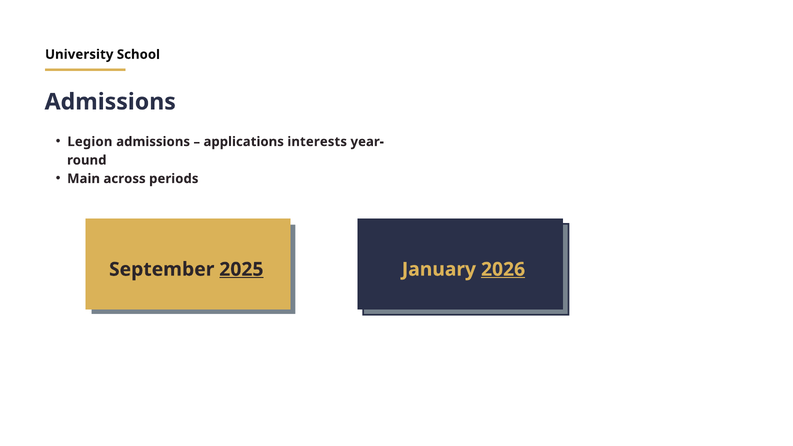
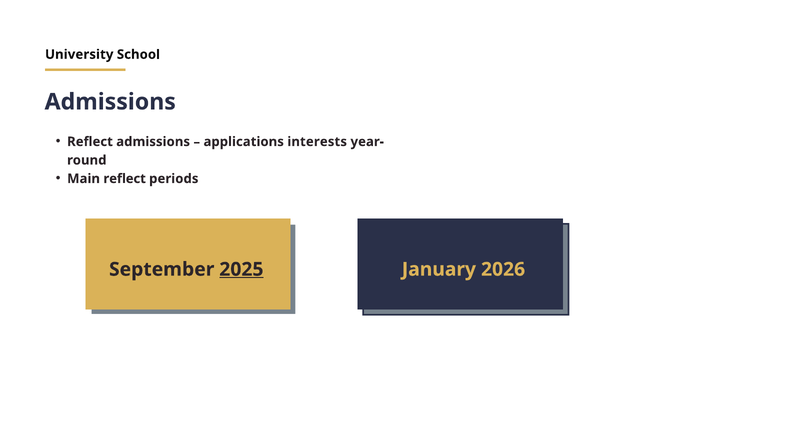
Legion at (90, 142): Legion -> Reflect
Main across: across -> reflect
2026 underline: present -> none
